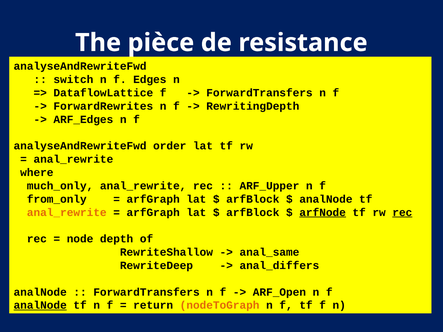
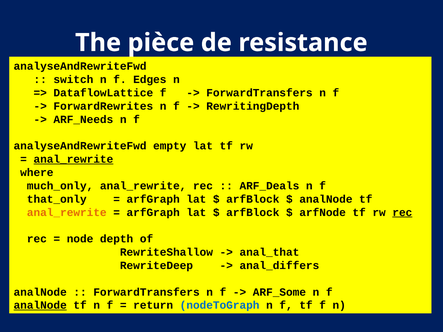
ARF_Edges: ARF_Edges -> ARF_Needs
order: order -> empty
anal_rewrite at (73, 159) underline: none -> present
ARF_Upper: ARF_Upper -> ARF_Deals
from_only: from_only -> that_only
arfNode underline: present -> none
anal_same: anal_same -> anal_that
ARF_Open: ARF_Open -> ARF_Some
nodeToGraph colour: orange -> blue
